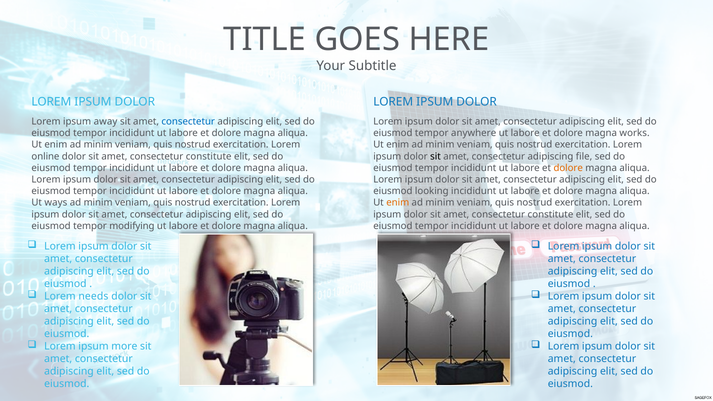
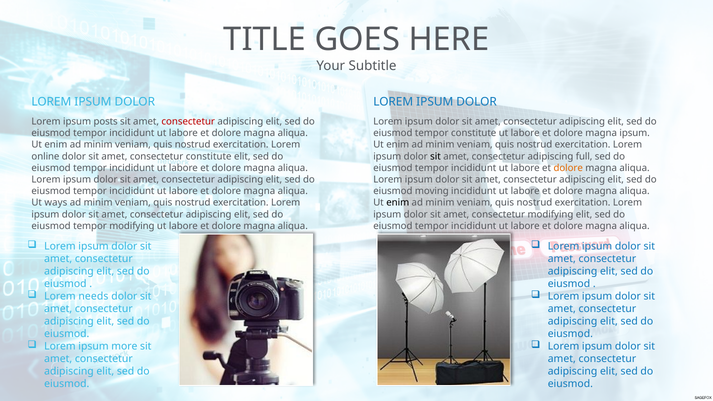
away: away -> posts
consectetur at (188, 122) colour: blue -> red
tempor anywhere: anywhere -> constitute
magna works: works -> ipsum
file: file -> full
looking: looking -> moving
enim at (398, 203) colour: orange -> black
constitute at (550, 214): constitute -> modifying
